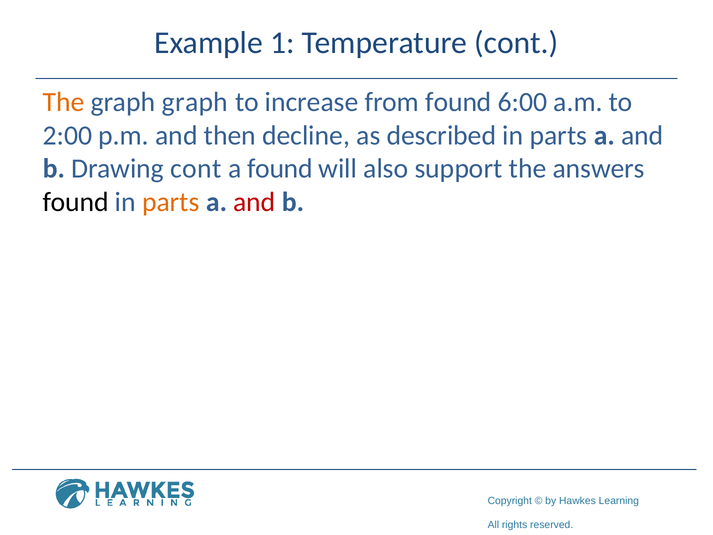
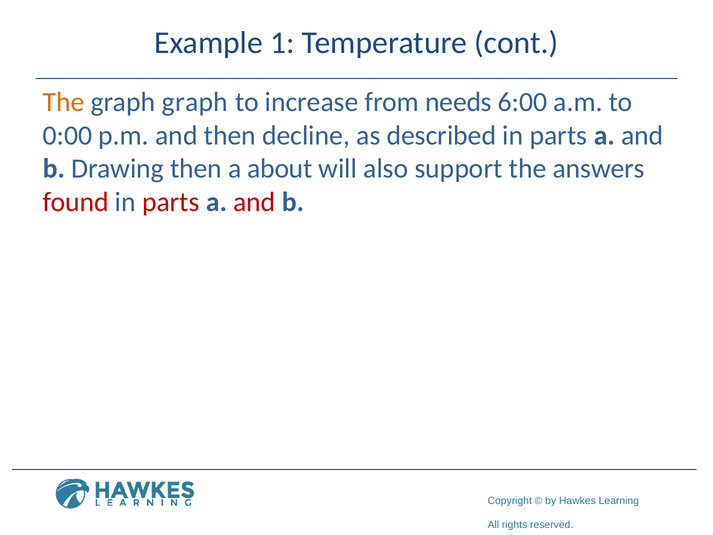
from found: found -> needs
2:00: 2:00 -> 0:00
Drawing cont: cont -> then
a found: found -> about
found at (76, 202) colour: black -> red
parts at (171, 202) colour: orange -> red
